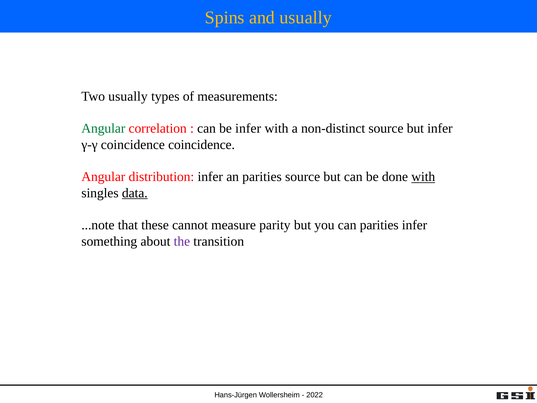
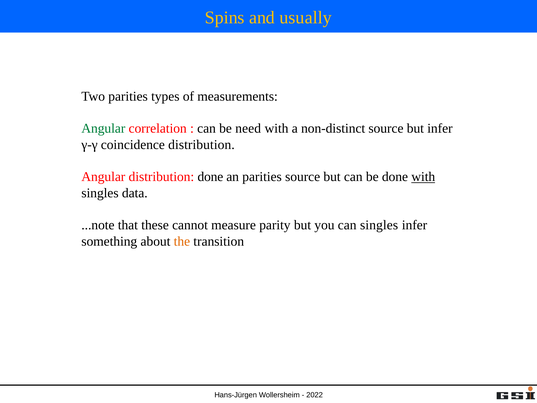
Two usually: usually -> parities
be infer: infer -> need
coincidence coincidence: coincidence -> distribution
distribution infer: infer -> done
data underline: present -> none
can parities: parities -> singles
the colour: purple -> orange
